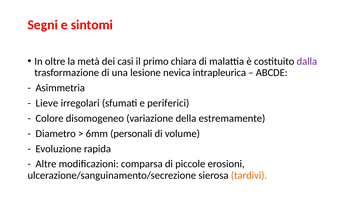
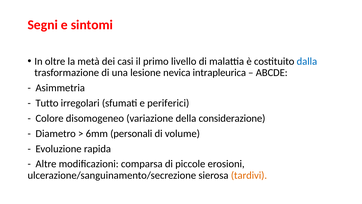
chiara: chiara -> livello
dalla colour: purple -> blue
Lieve: Lieve -> Tutto
estremamente: estremamente -> considerazione
